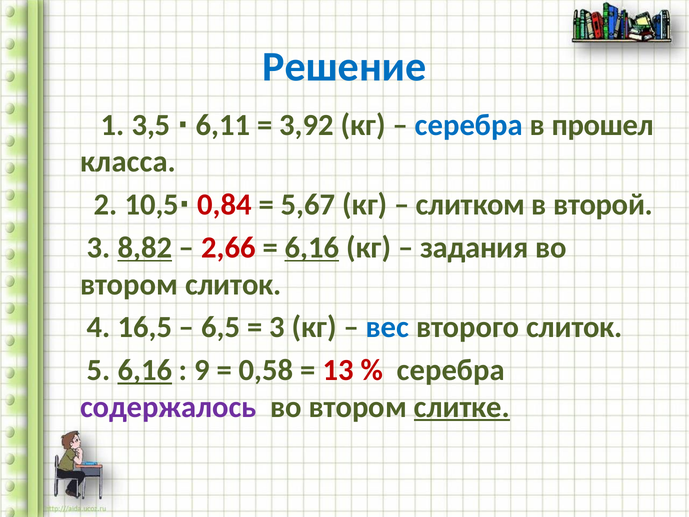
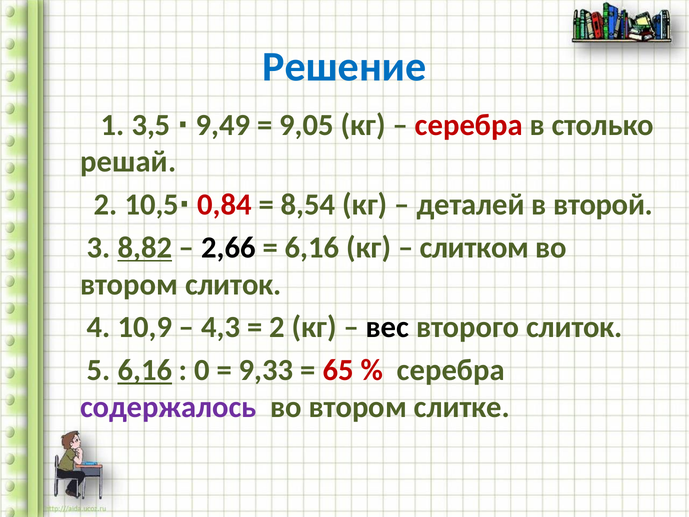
6,11: 6,11 -> 9,49
3,92: 3,92 -> 9,05
серебра at (469, 125) colour: blue -> red
прошел: прошел -> столько
класса: класса -> решай
5,67: 5,67 -> 8,54
слитком: слитком -> деталей
2,66 colour: red -> black
6,16 at (312, 248) underline: present -> none
задания: задания -> слитком
16,5: 16,5 -> 10,9
6,5: 6,5 -> 4,3
3 at (277, 327): 3 -> 2
вес colour: blue -> black
9: 9 -> 0
0,58: 0,58 -> 9,33
13: 13 -> 65
слитке underline: present -> none
